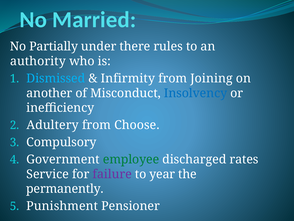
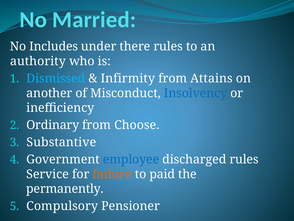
Partially: Partially -> Includes
Joining: Joining -> Attains
Adultery: Adultery -> Ordinary
Compulsory: Compulsory -> Substantive
employee colour: green -> blue
discharged rates: rates -> rules
failure colour: purple -> orange
year: year -> paid
Punishment: Punishment -> Compulsory
